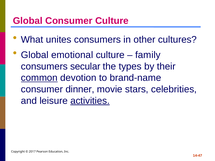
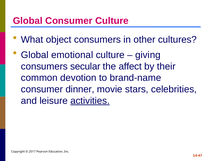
unites: unites -> object
family: family -> giving
types: types -> affect
common underline: present -> none
